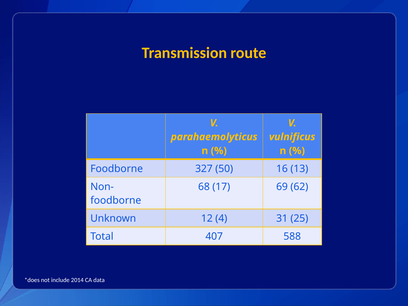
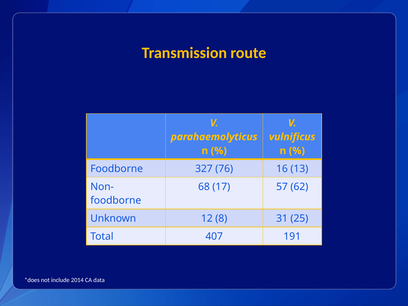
50: 50 -> 76
69: 69 -> 57
4: 4 -> 8
588: 588 -> 191
